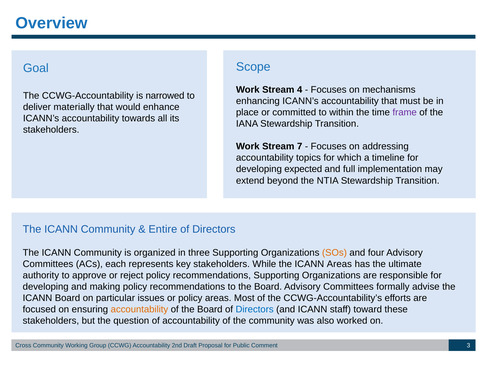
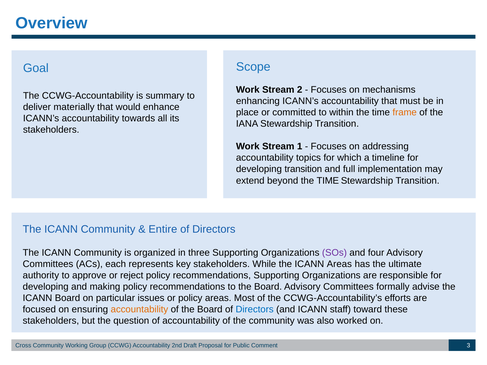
4: 4 -> 2
narrowed: narrowed -> summary
frame colour: purple -> orange
7: 7 -> 1
developing expected: expected -> transition
beyond the NTIA: NTIA -> TIME
SOs colour: orange -> purple
